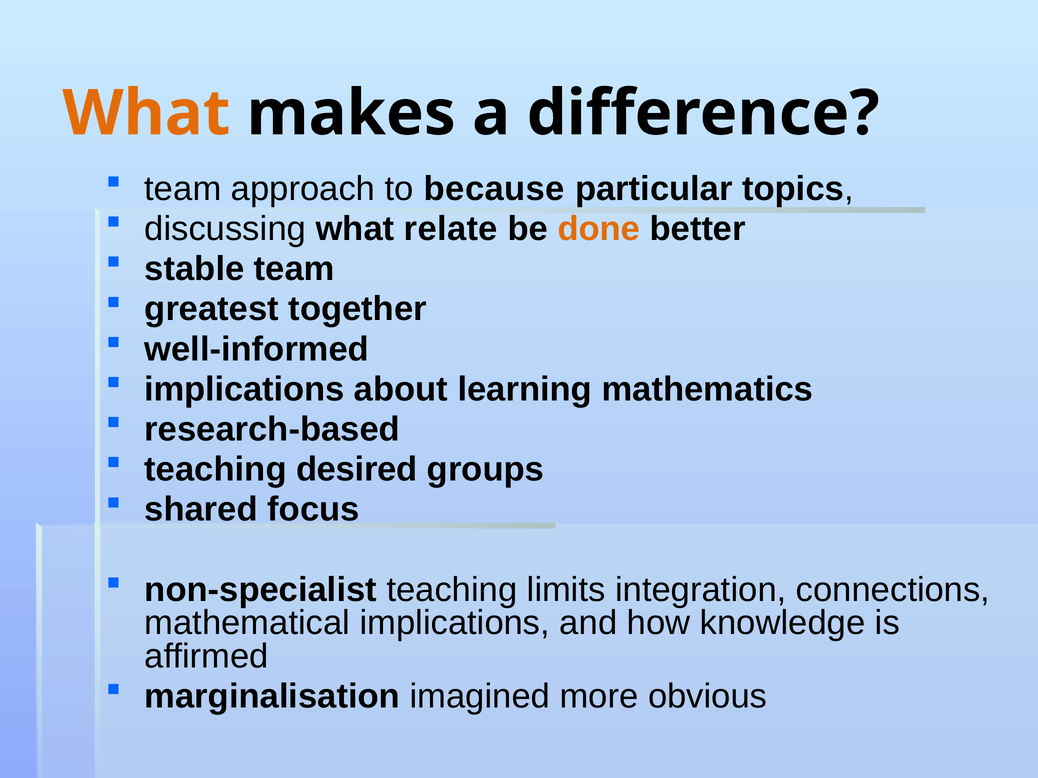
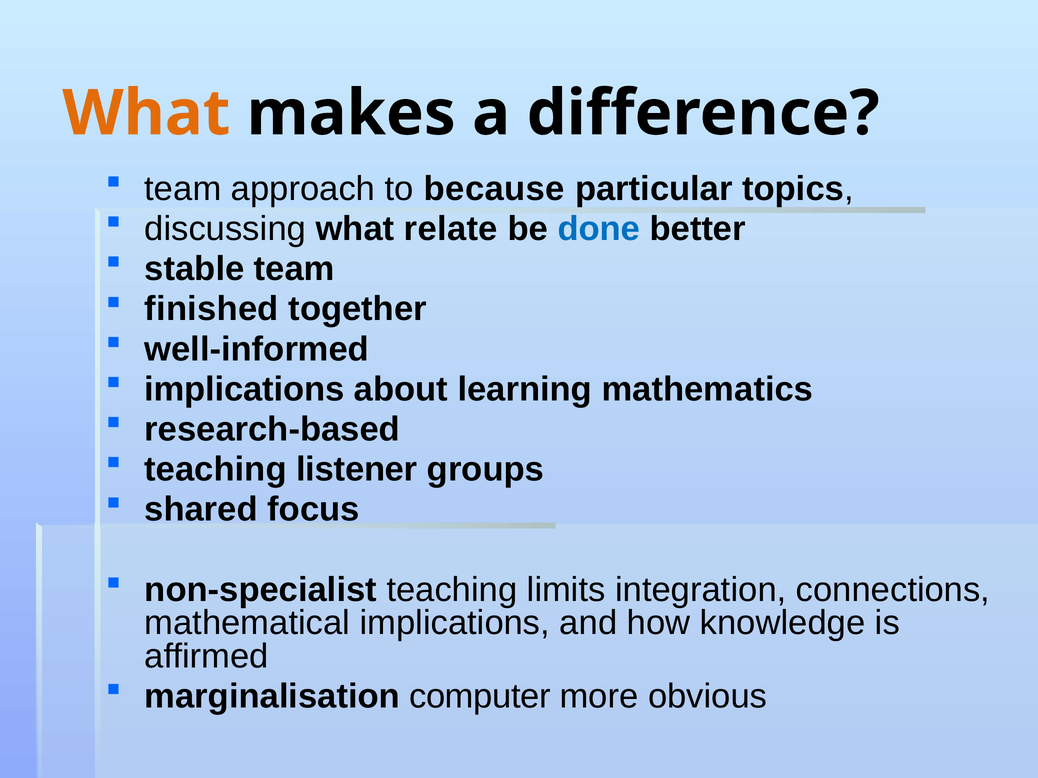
done colour: orange -> blue
greatest: greatest -> finished
desired: desired -> listener
imagined: imagined -> computer
